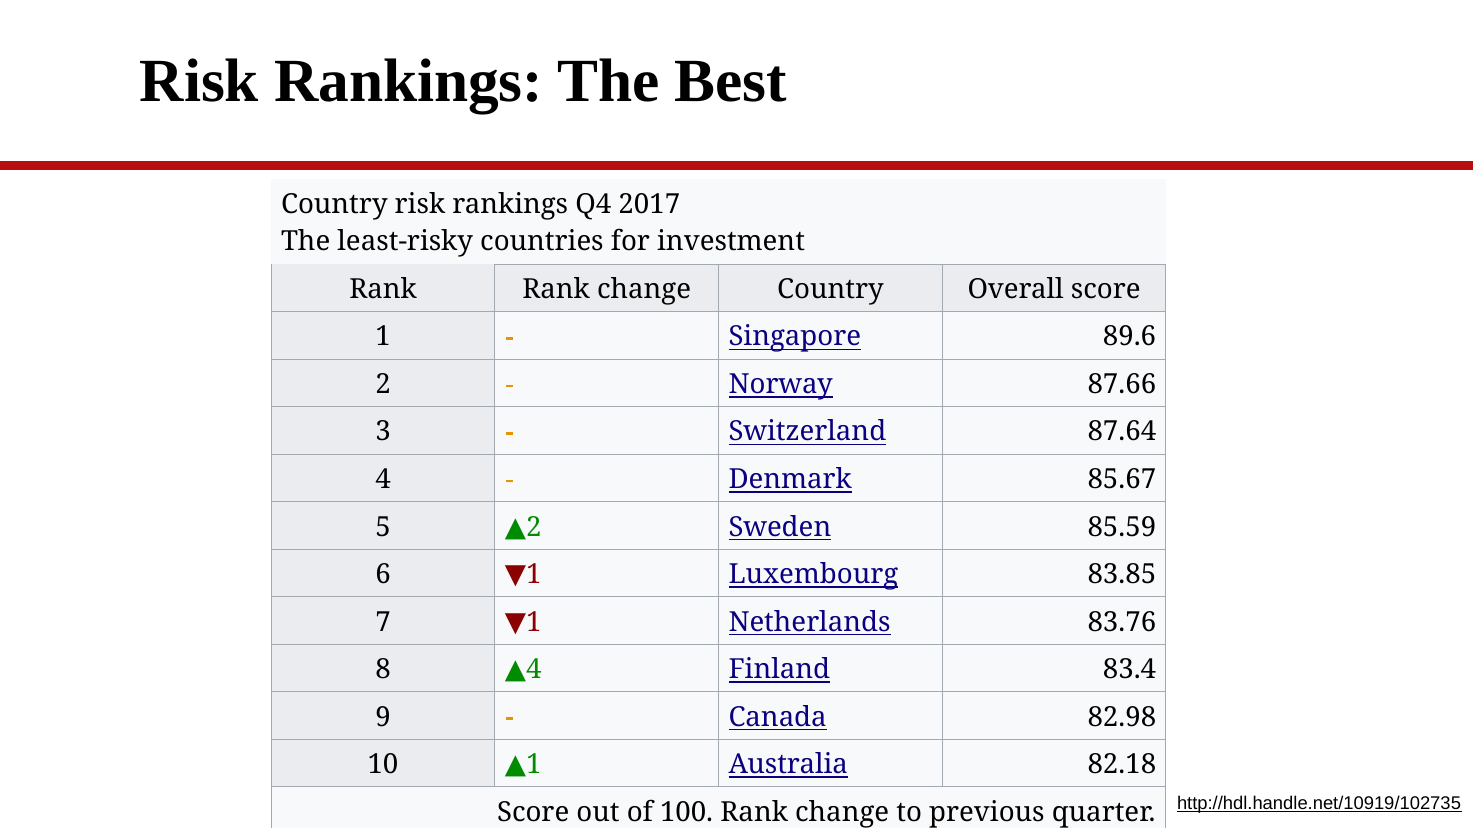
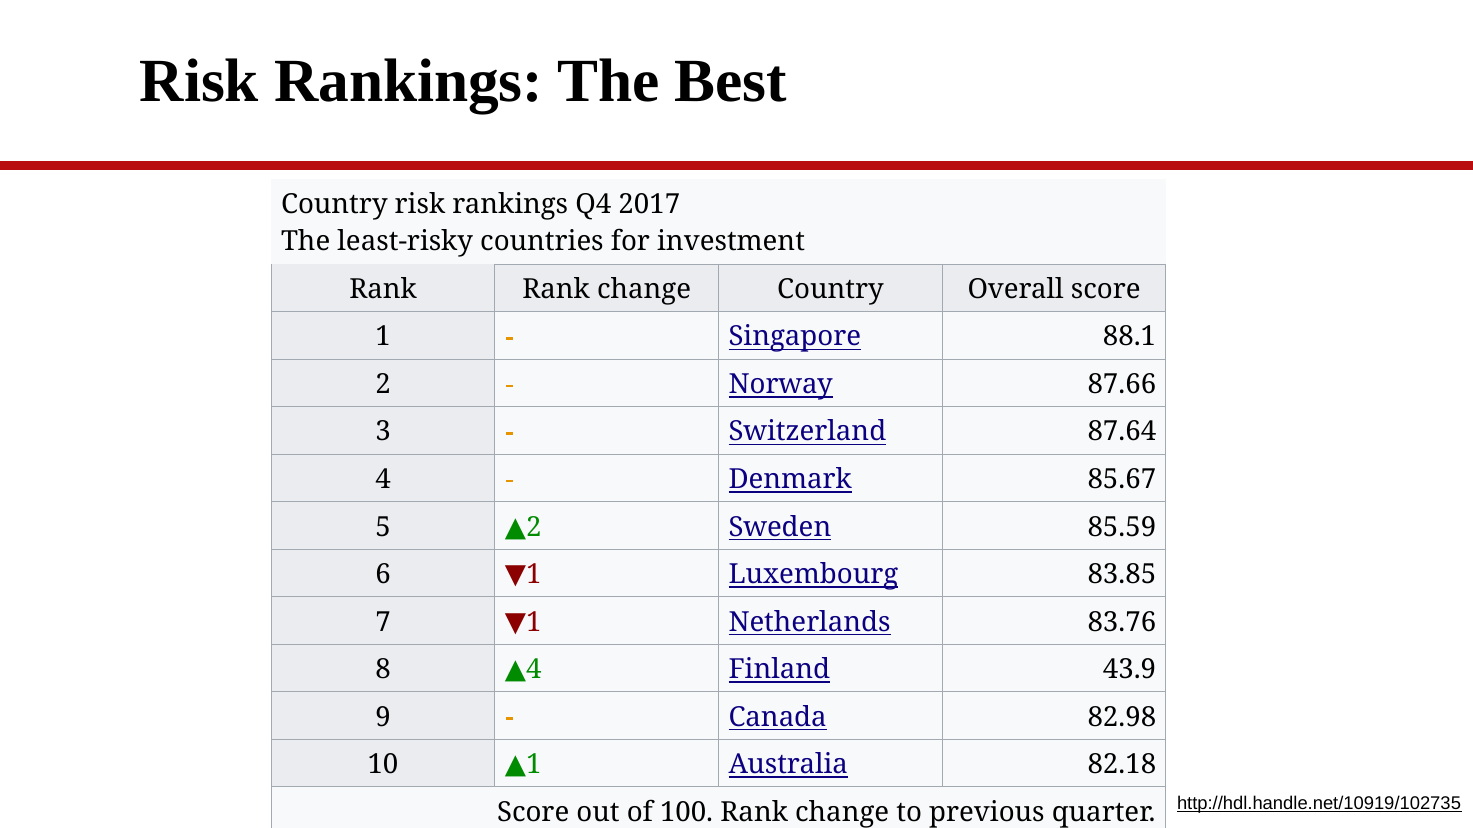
89.6: 89.6 -> 88.1
83.4: 83.4 -> 43.9
